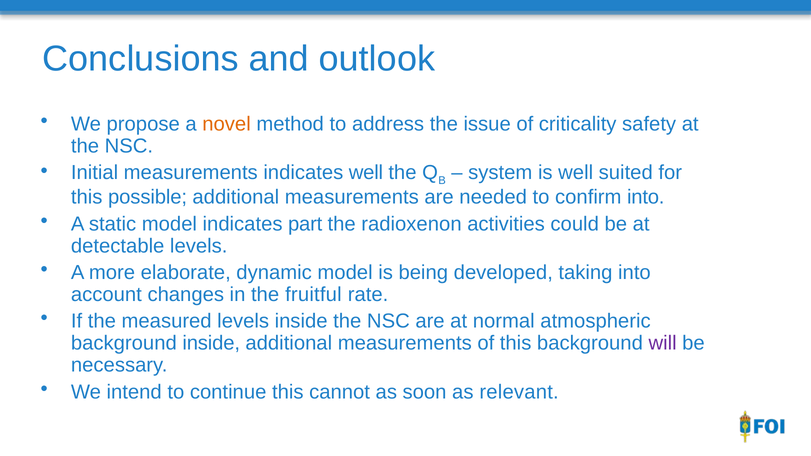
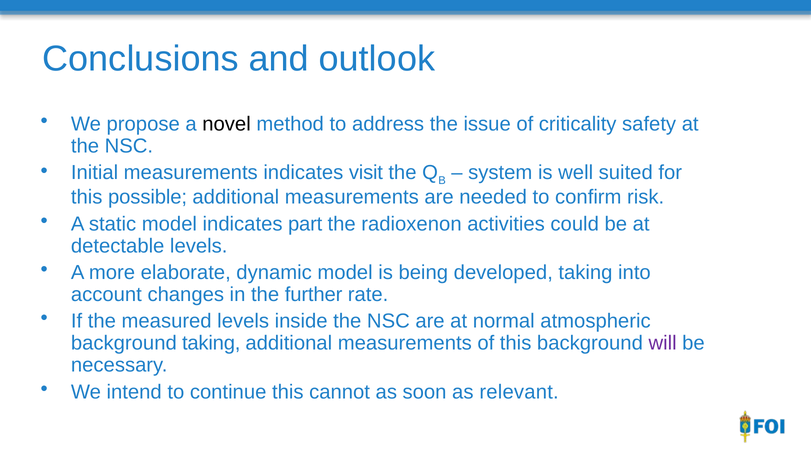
novel colour: orange -> black
indicates well: well -> visit
confirm into: into -> risk
fruitful: fruitful -> further
background inside: inside -> taking
